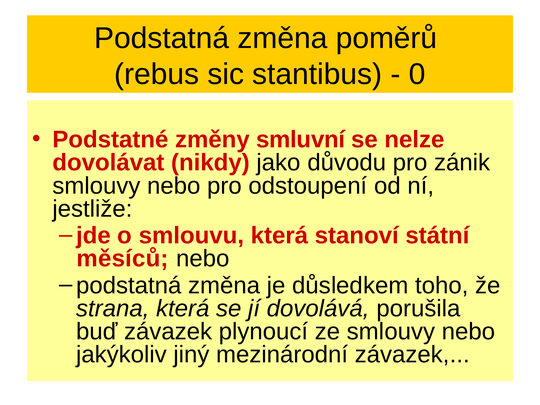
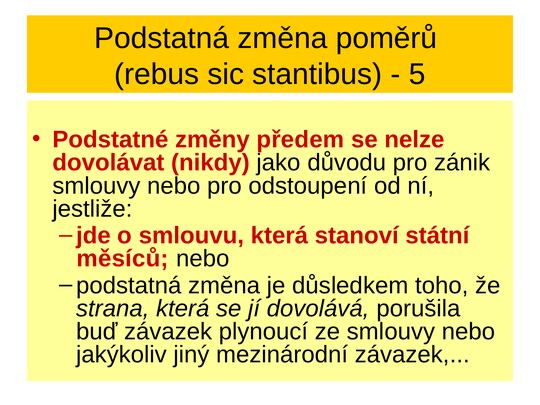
0: 0 -> 5
smluvní: smluvní -> předem
